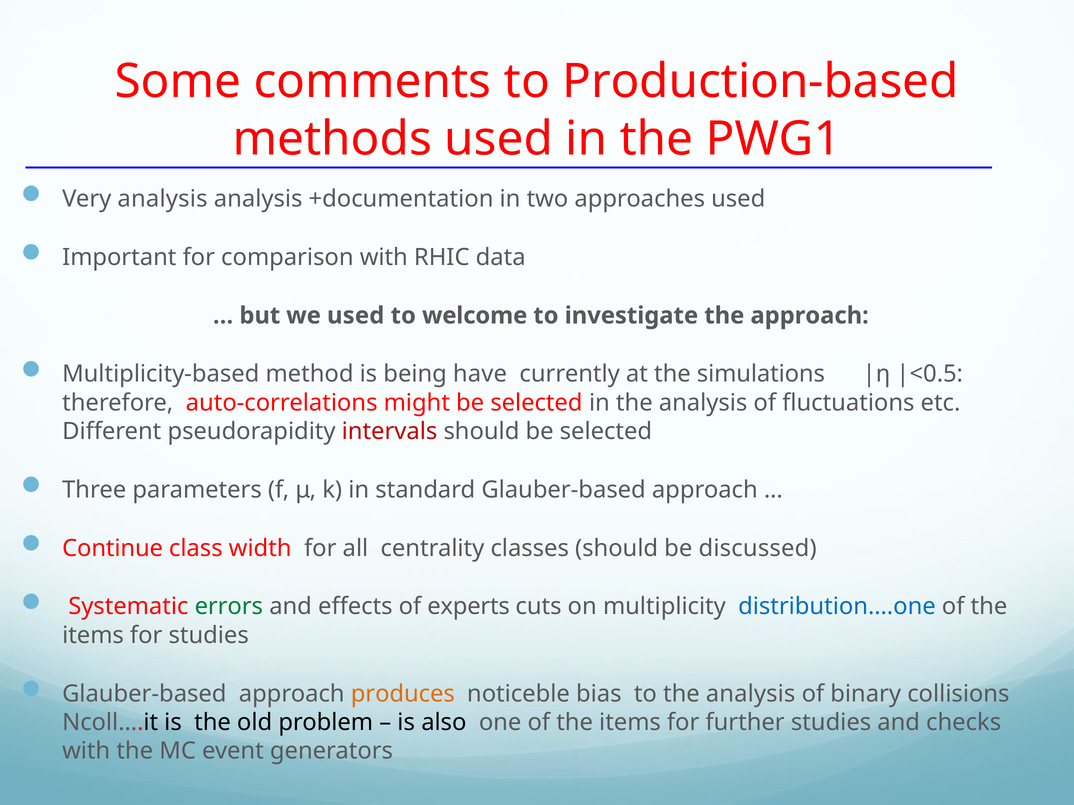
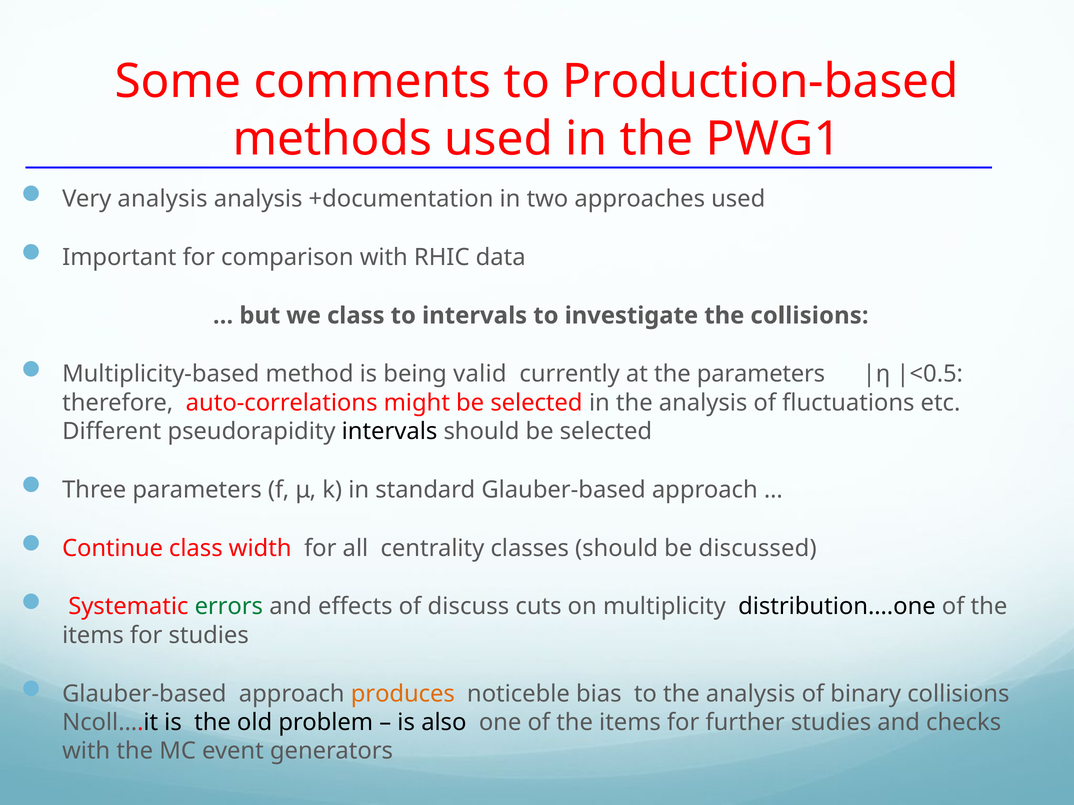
we used: used -> class
to welcome: welcome -> intervals
the approach: approach -> collisions
have: have -> valid
the simulations: simulations -> parameters
intervals at (389, 432) colour: red -> black
experts: experts -> discuss
distribution….one colour: blue -> black
